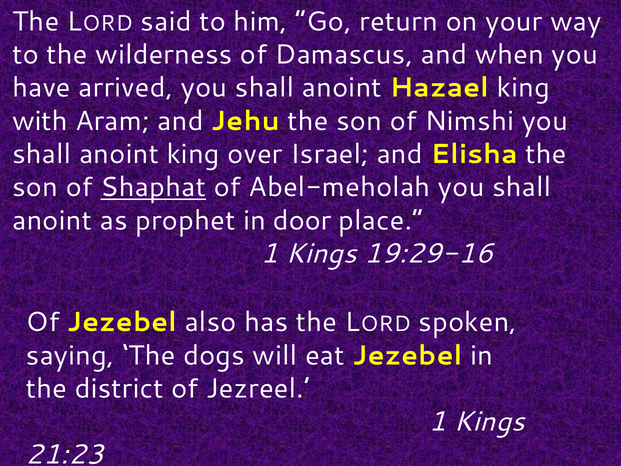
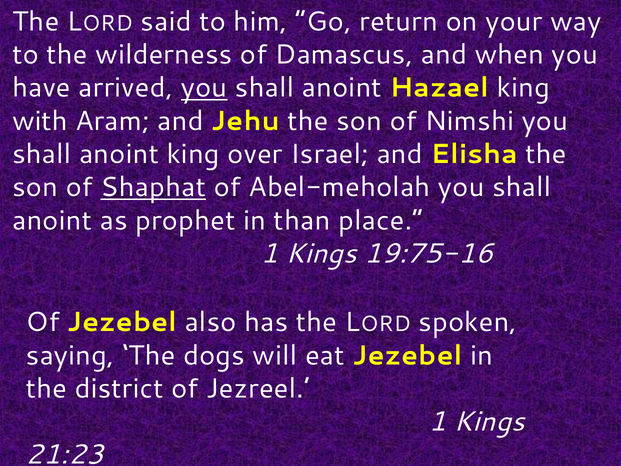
you at (204, 88) underline: none -> present
door: door -> than
19:29-16: 19:29-16 -> 19:75-16
